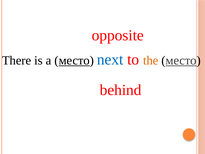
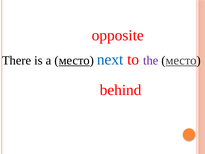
the colour: orange -> purple
